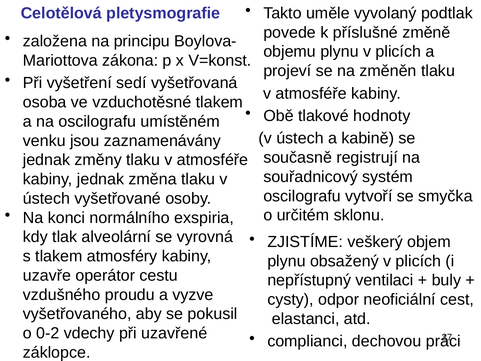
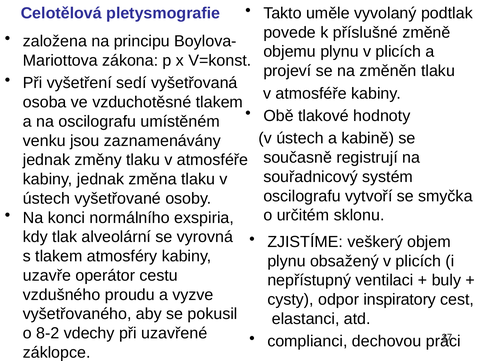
neoficiální: neoficiální -> inspiratory
0-2: 0-2 -> 8-2
